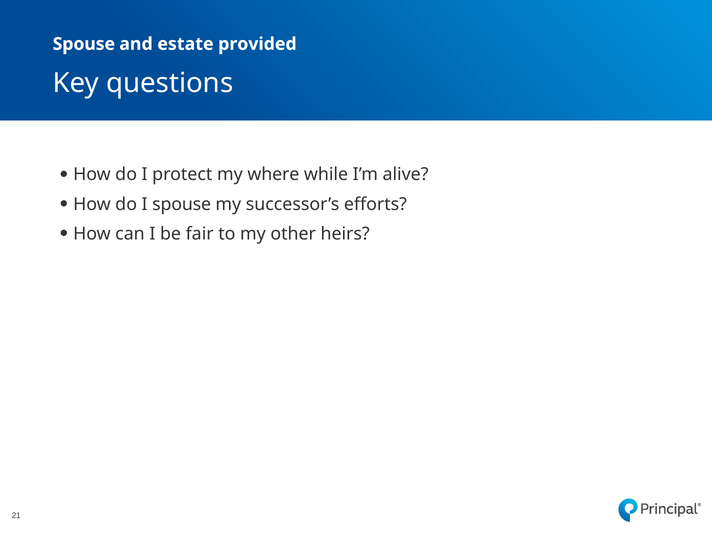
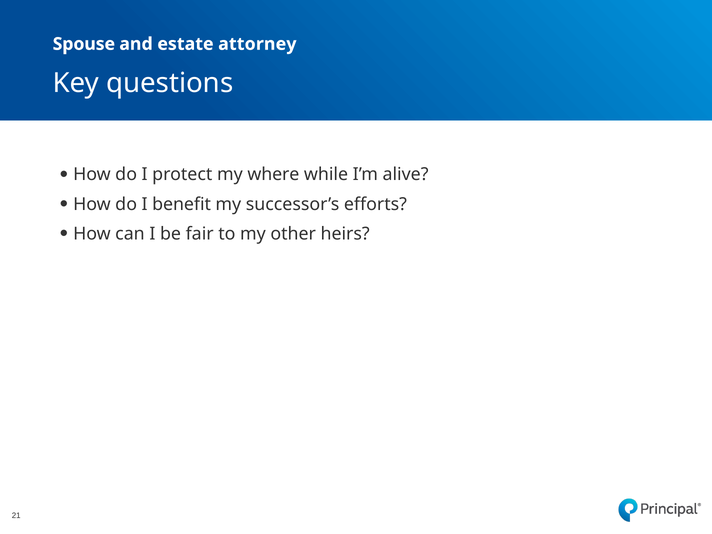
provided: provided -> attorney
I spouse: spouse -> benefit
